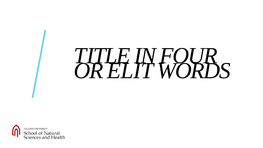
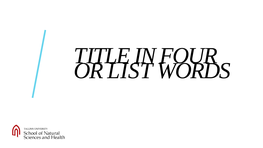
ELIT: ELIT -> LIST
